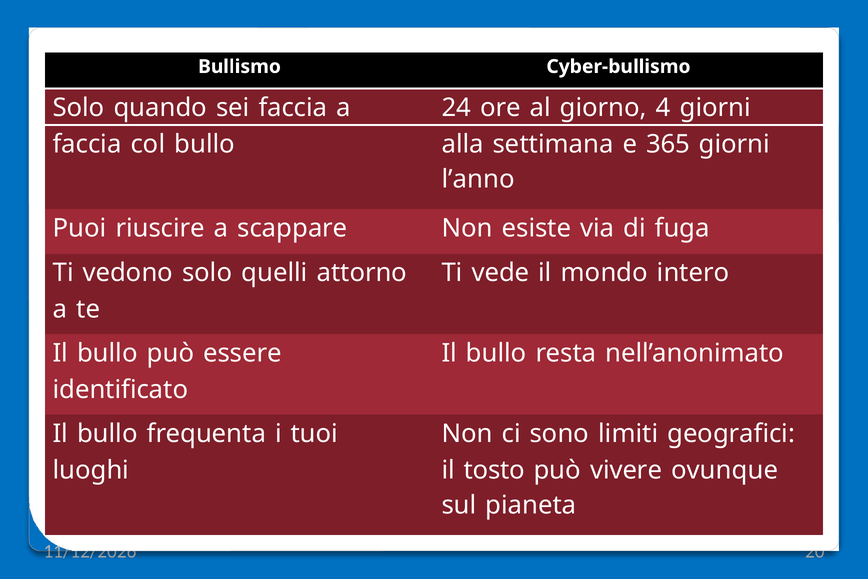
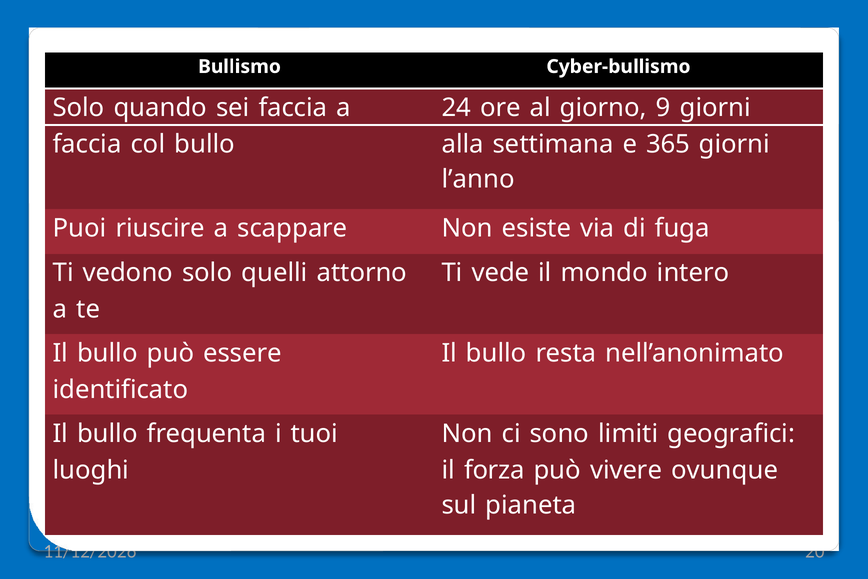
4: 4 -> 9
tosto: tosto -> forza
